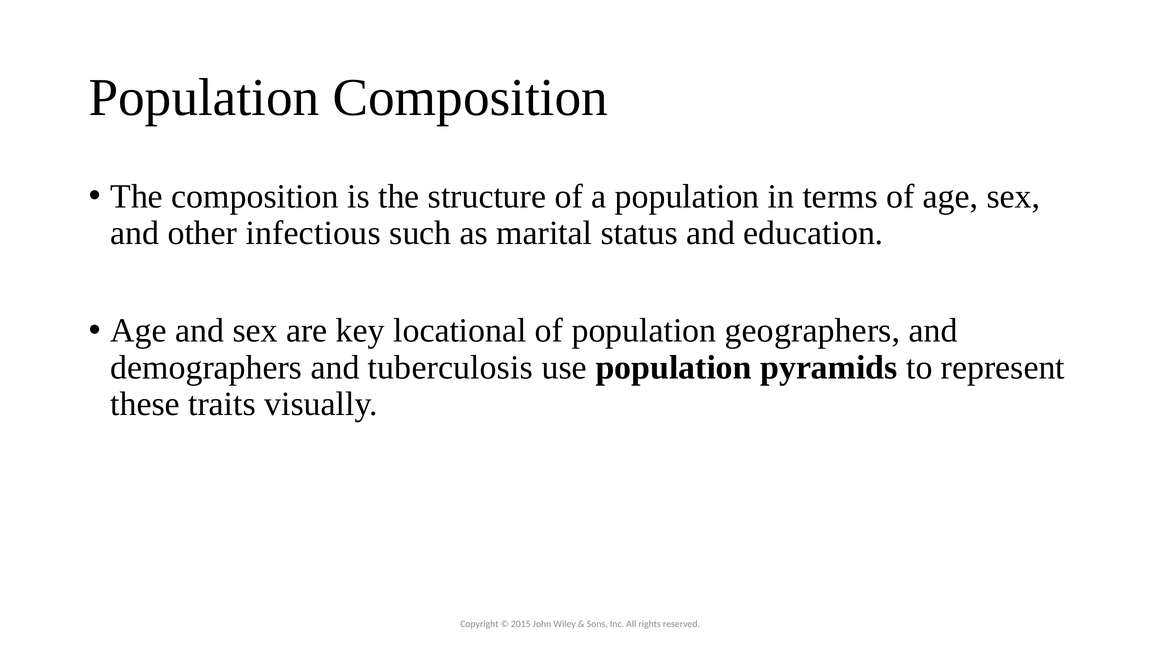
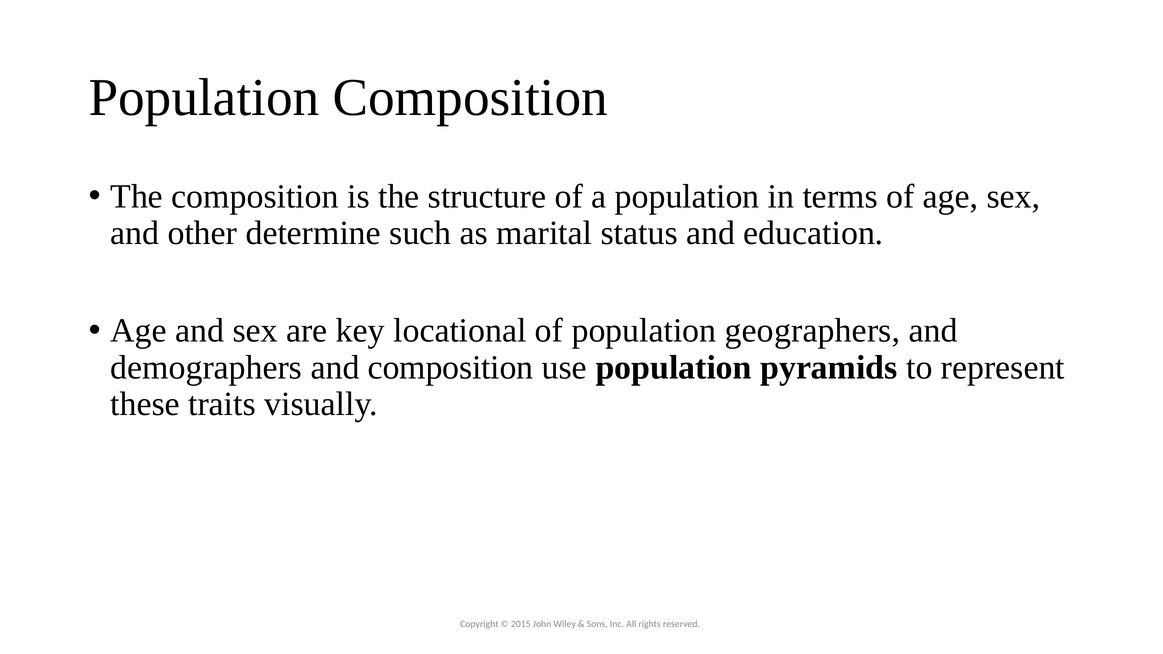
infectious: infectious -> determine
and tuberculosis: tuberculosis -> composition
